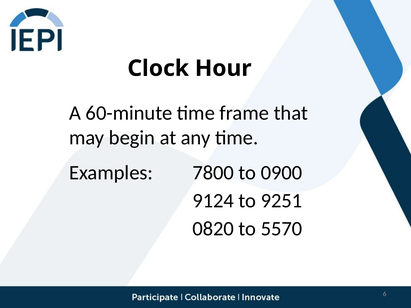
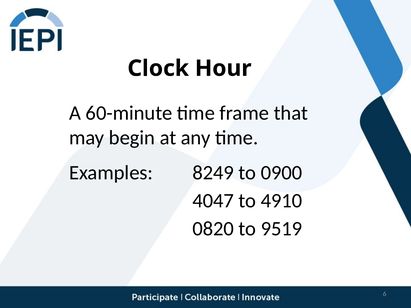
7800: 7800 -> 8249
9124: 9124 -> 4047
9251: 9251 -> 4910
5570: 5570 -> 9519
